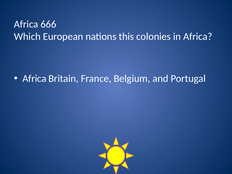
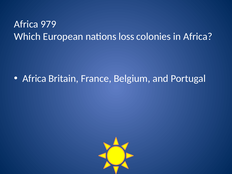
666: 666 -> 979
this: this -> loss
